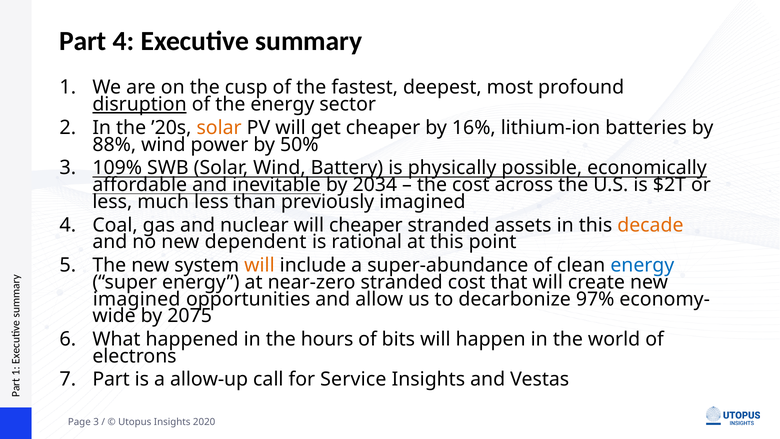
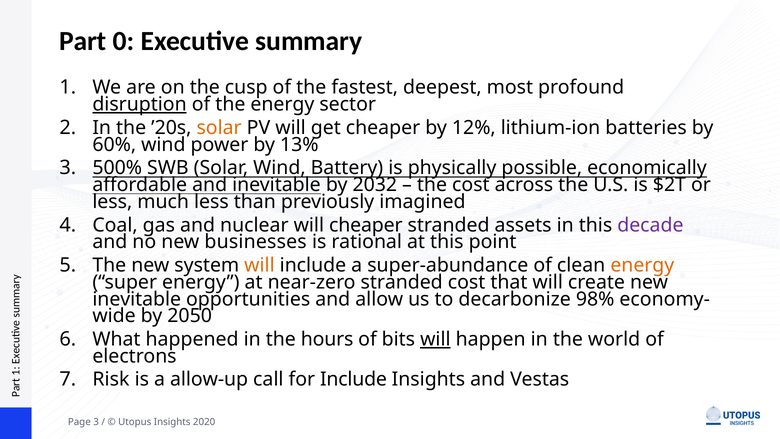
Part 4: 4 -> 0
16%: 16% -> 12%
88%: 88% -> 60%
50%: 50% -> 13%
109%: 109% -> 500%
2034: 2034 -> 2032
decade colour: orange -> purple
dependent: dependent -> businesses
energy at (642, 265) colour: blue -> orange
imagined at (137, 299): imagined -> inevitable
97%: 97% -> 98%
2075: 2075 -> 2050
will at (435, 339) underline: none -> present
Part at (111, 379): Part -> Risk
for Service: Service -> Include
